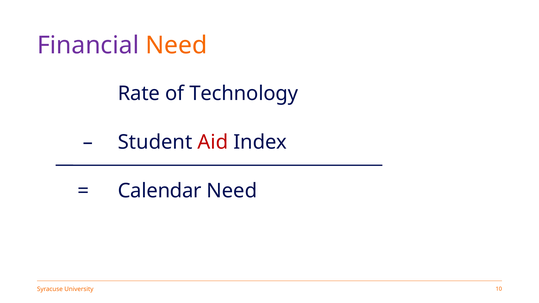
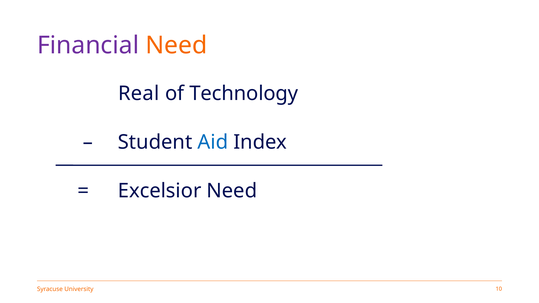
Rate: Rate -> Real
Aid colour: red -> blue
Calendar: Calendar -> Excelsior
